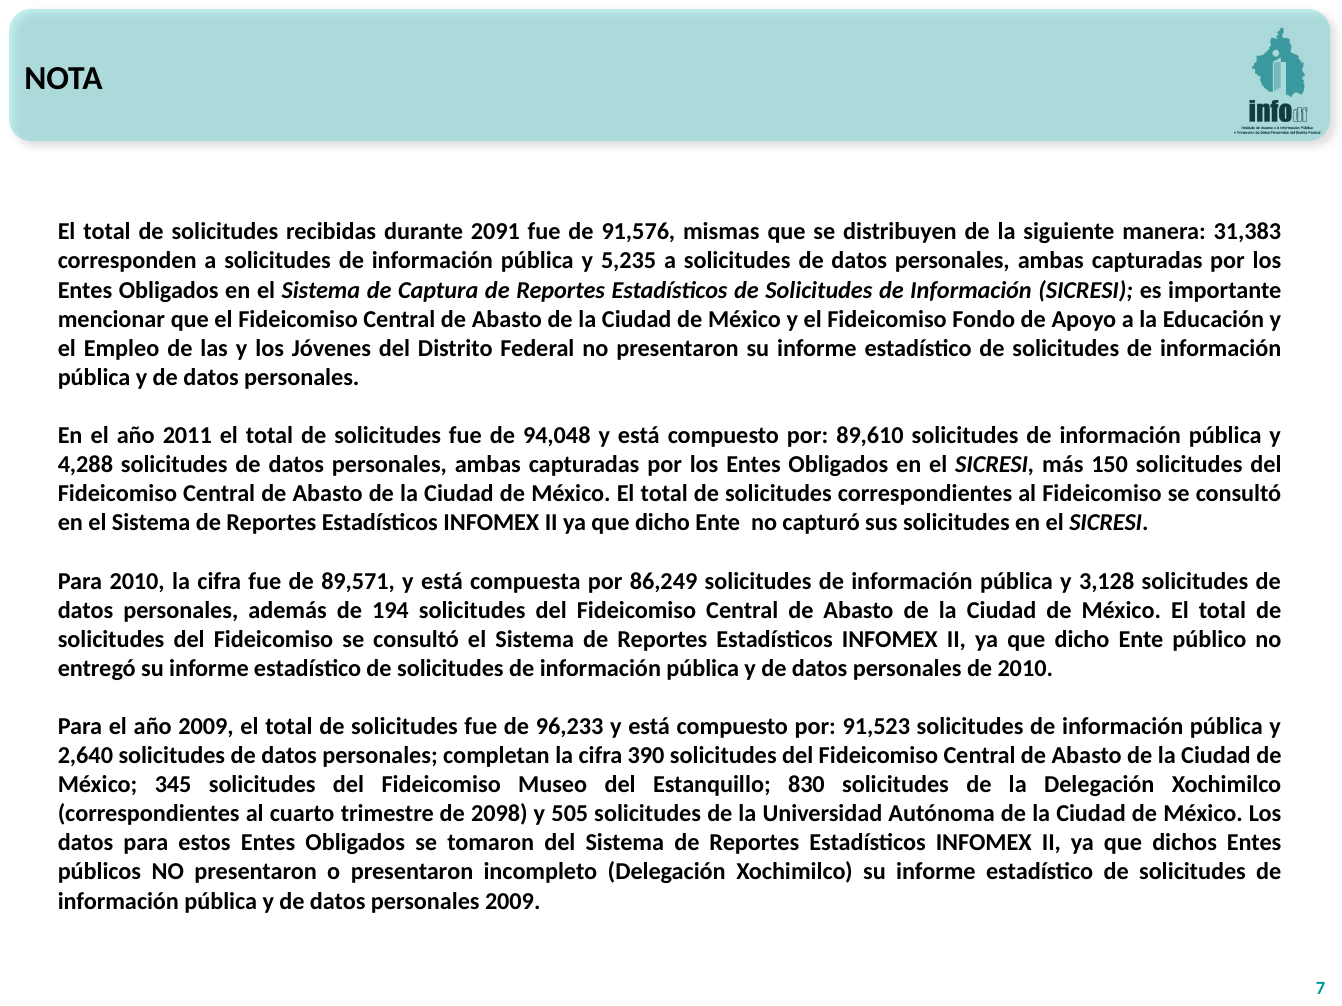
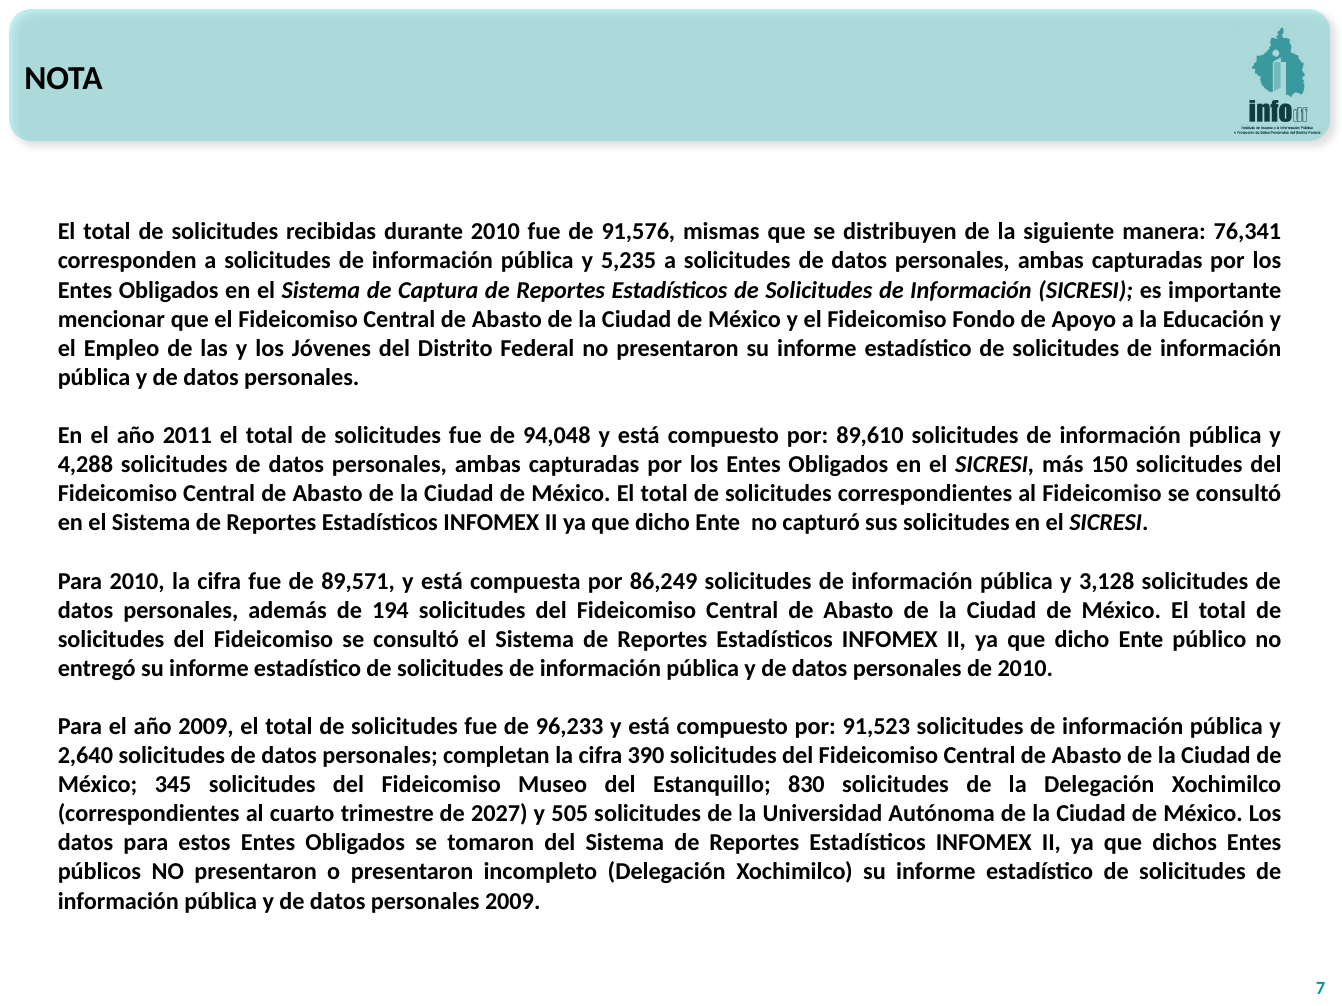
durante 2091: 2091 -> 2010
31,383: 31,383 -> 76,341
2098: 2098 -> 2027
